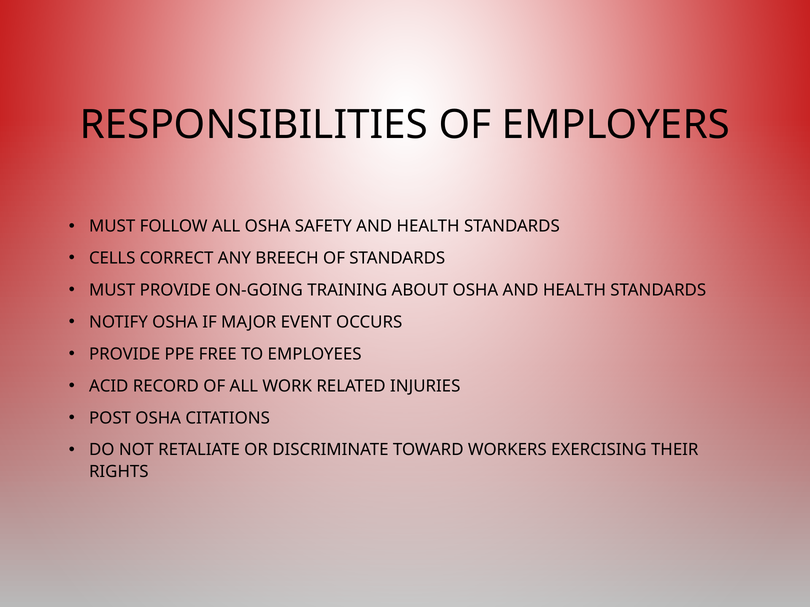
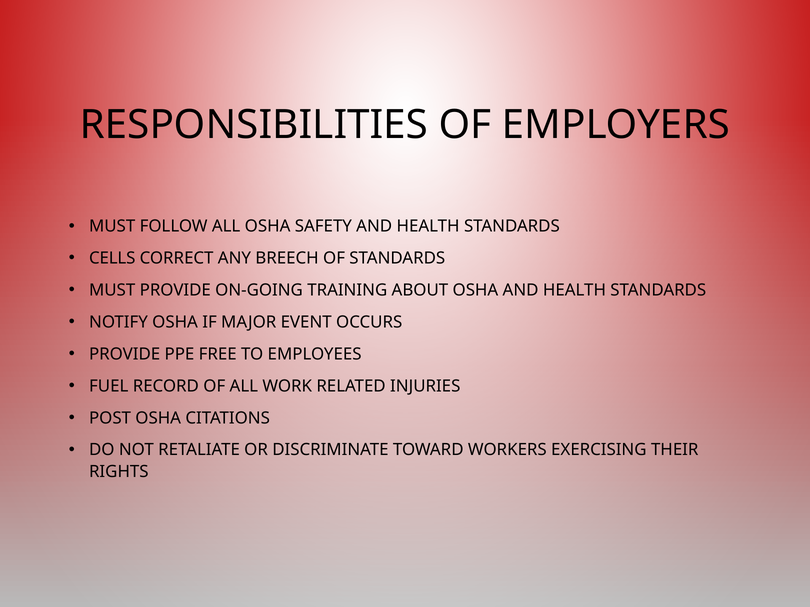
ACID: ACID -> FUEL
